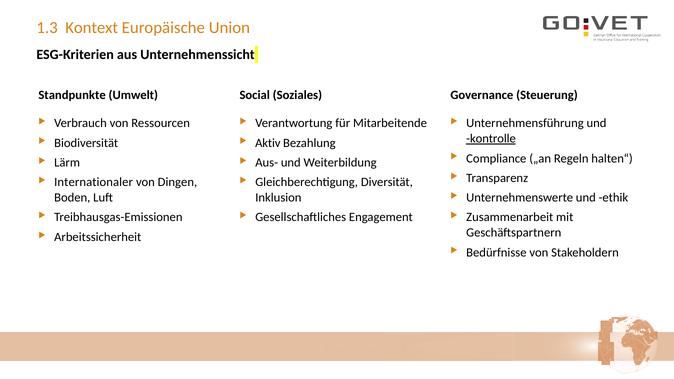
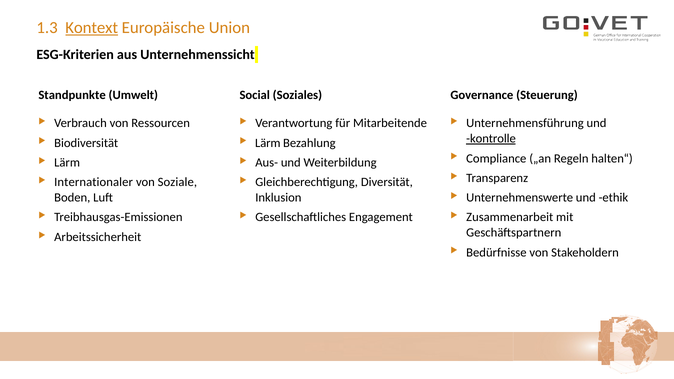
Kontext underline: none -> present
Aktiv at (268, 143): Aktiv -> Lärm
Dingen: Dingen -> Soziale
